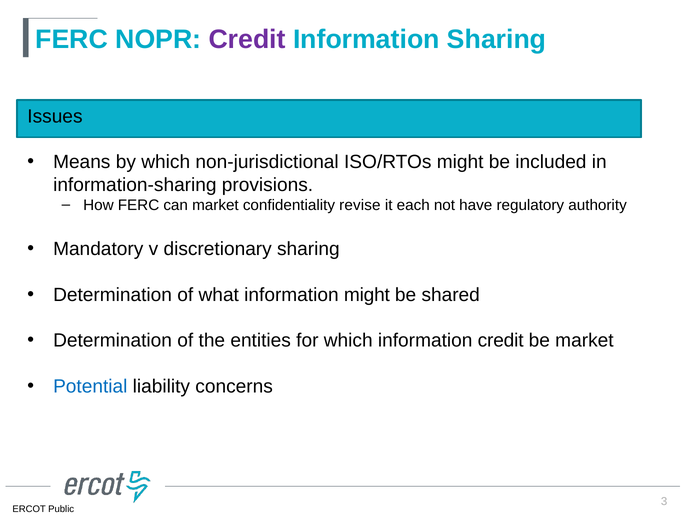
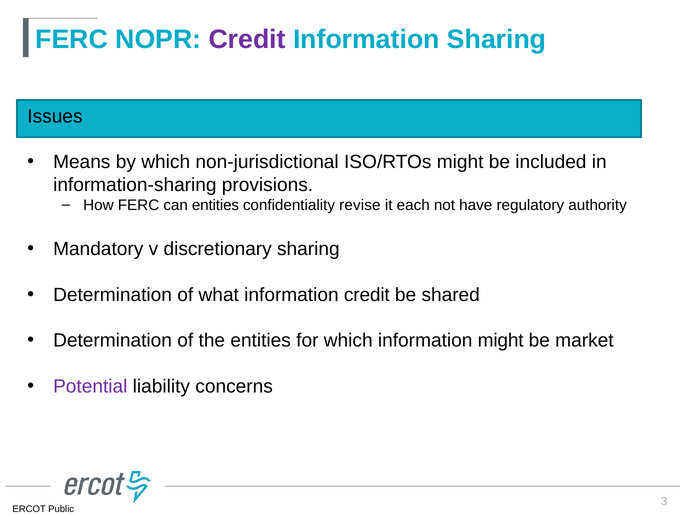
can market: market -> entities
information might: might -> credit
information credit: credit -> might
Potential colour: blue -> purple
